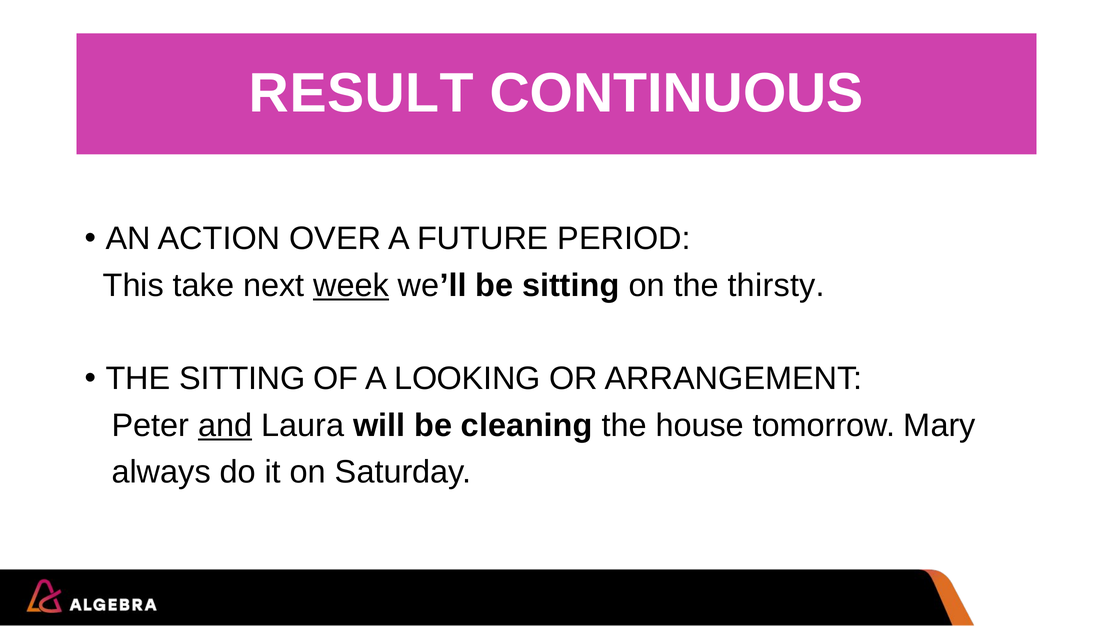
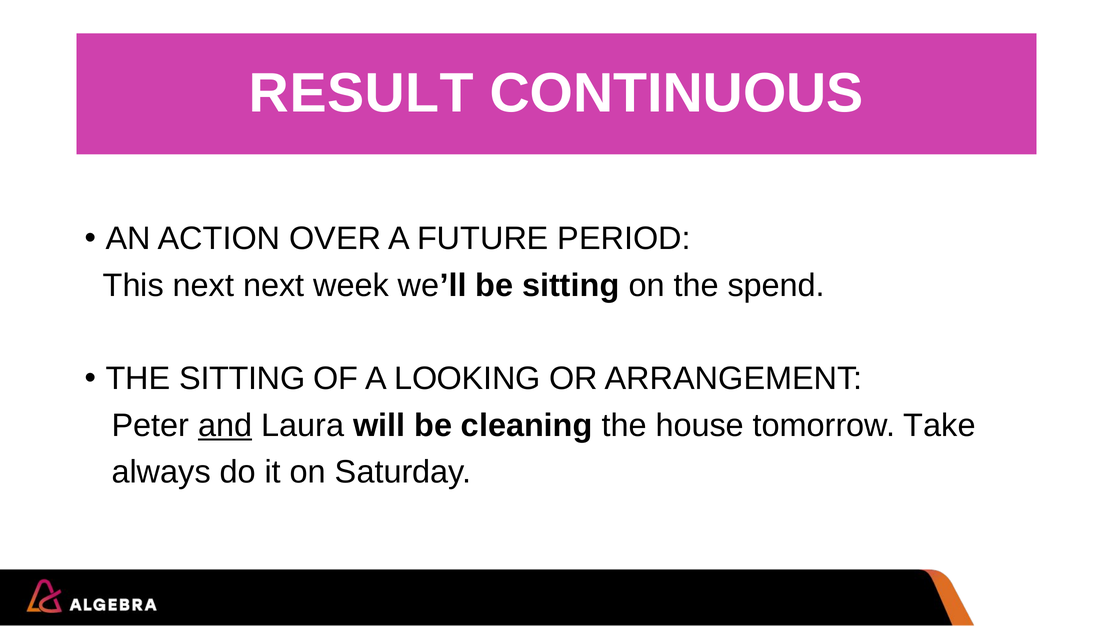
This take: take -> next
week underline: present -> none
thirsty: thirsty -> spend
Mary: Mary -> Take
